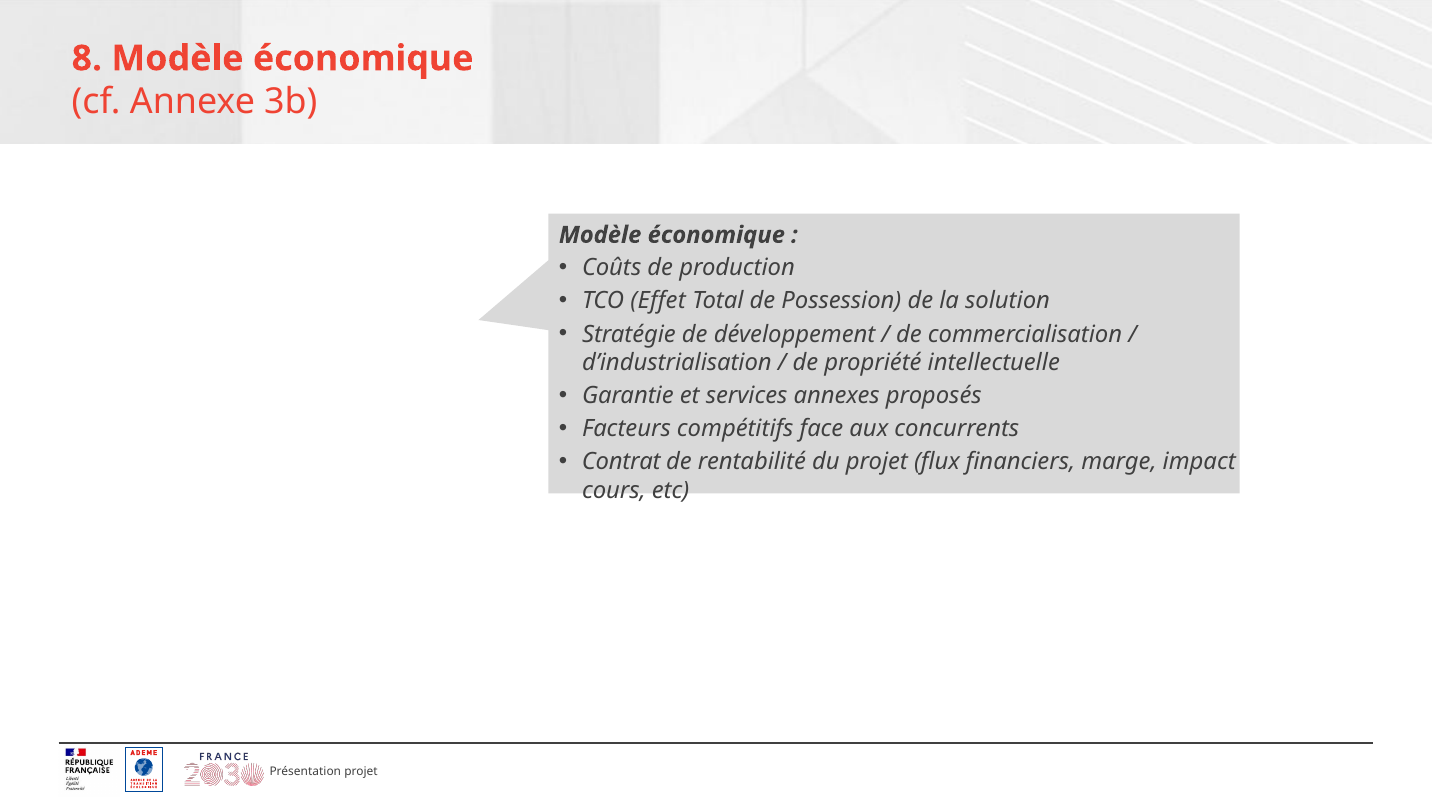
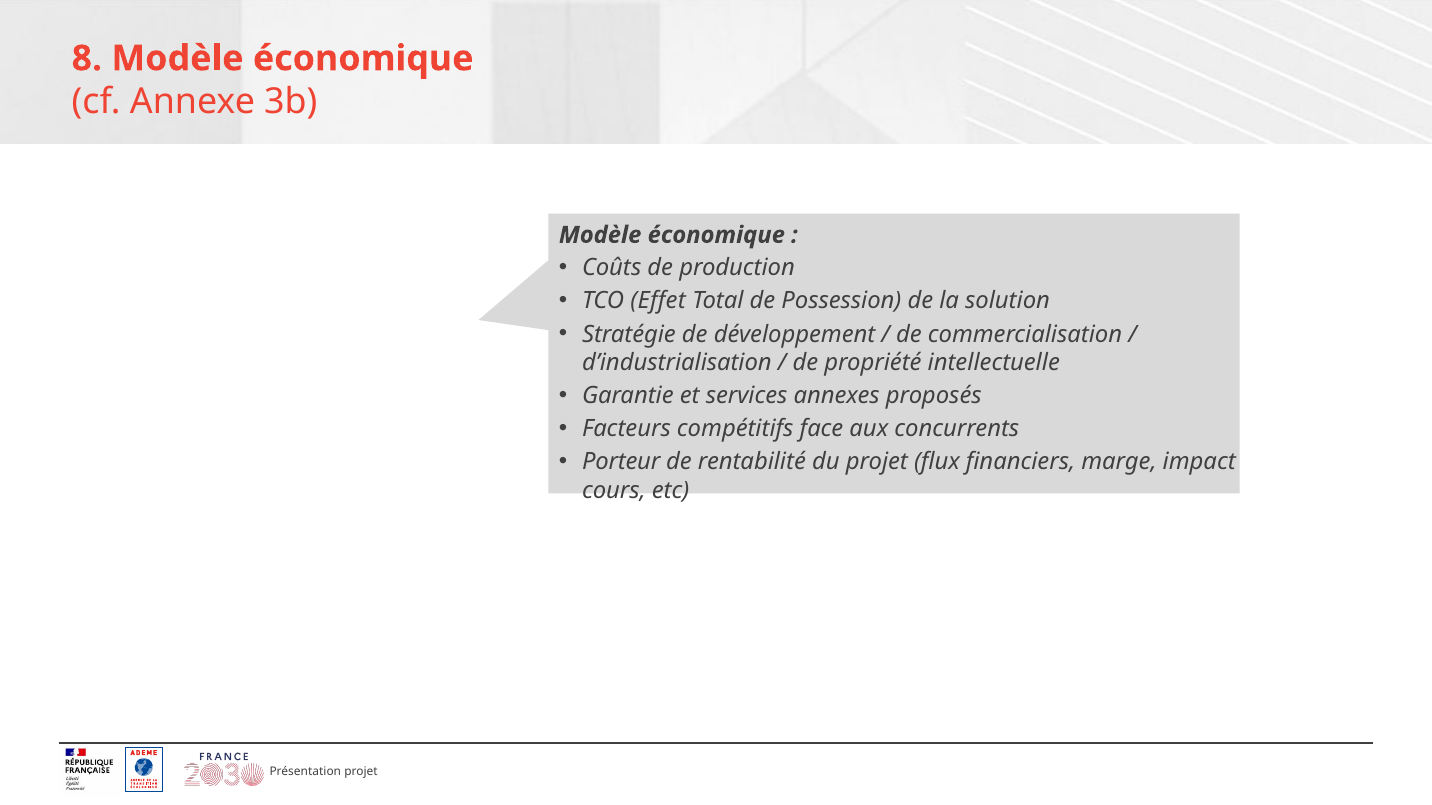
Contrat: Contrat -> Porteur
